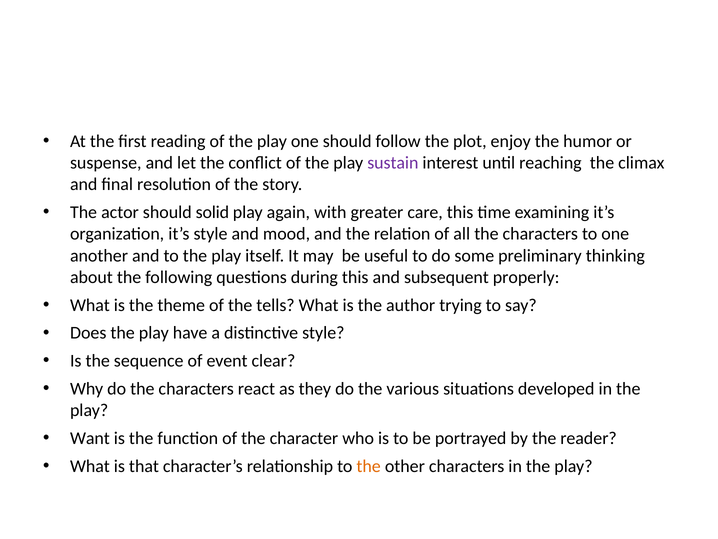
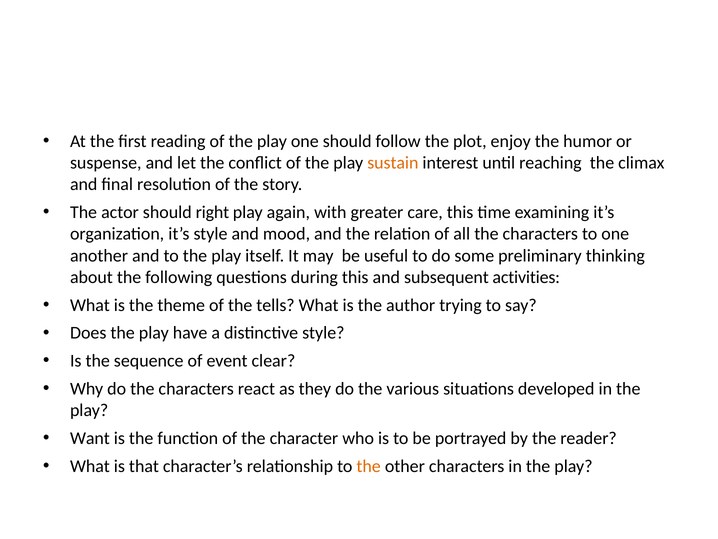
sustain colour: purple -> orange
solid: solid -> right
properly: properly -> activities
